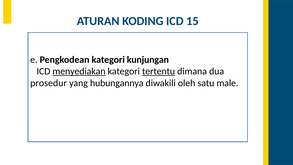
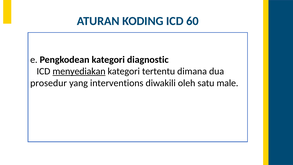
15: 15 -> 60
kunjungan: kunjungan -> diagnostic
tertentu underline: present -> none
hubungannya: hubungannya -> interventions
